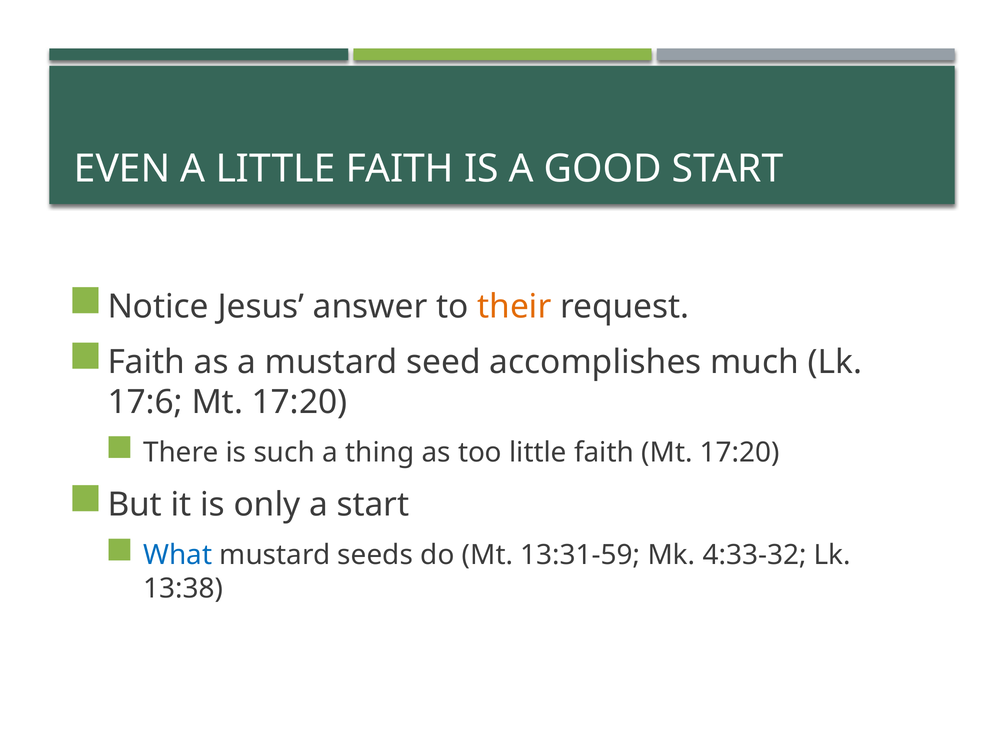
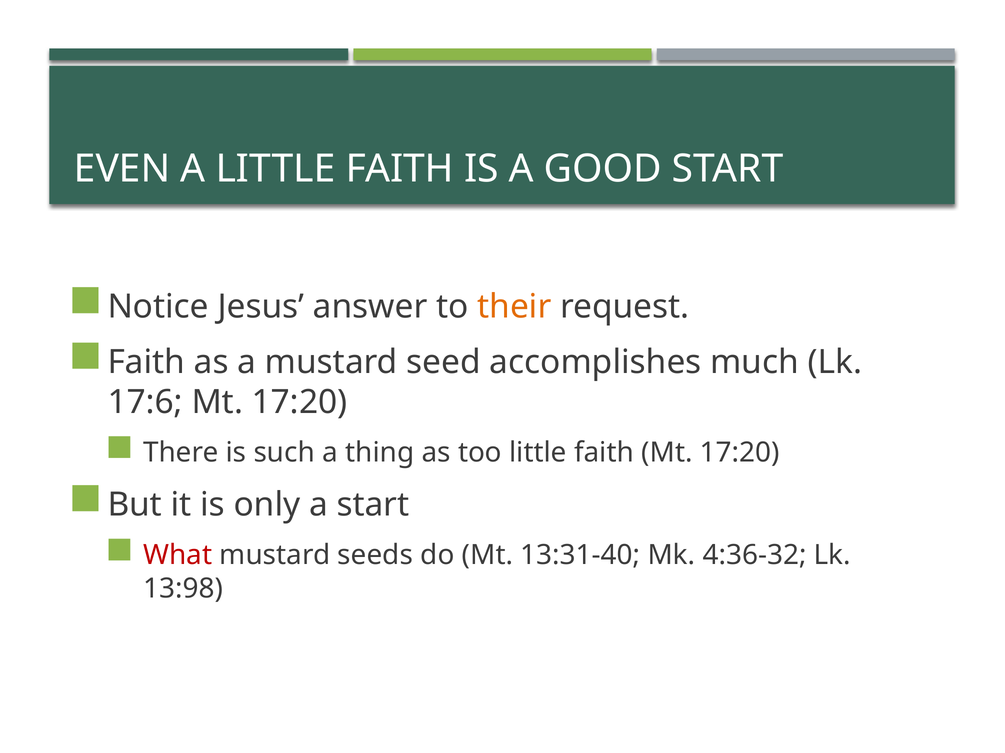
What colour: blue -> red
13:31-59: 13:31-59 -> 13:31-40
4:33-32: 4:33-32 -> 4:36-32
13:38: 13:38 -> 13:98
